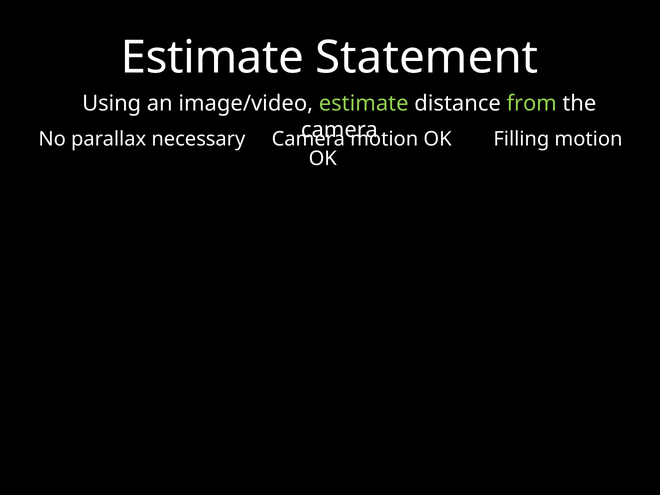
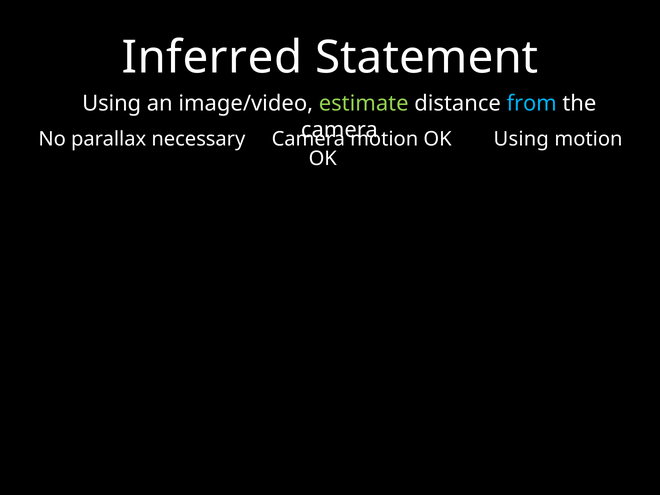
Estimate at (212, 58): Estimate -> Inferred
from colour: light green -> light blue
OK Filling: Filling -> Using
